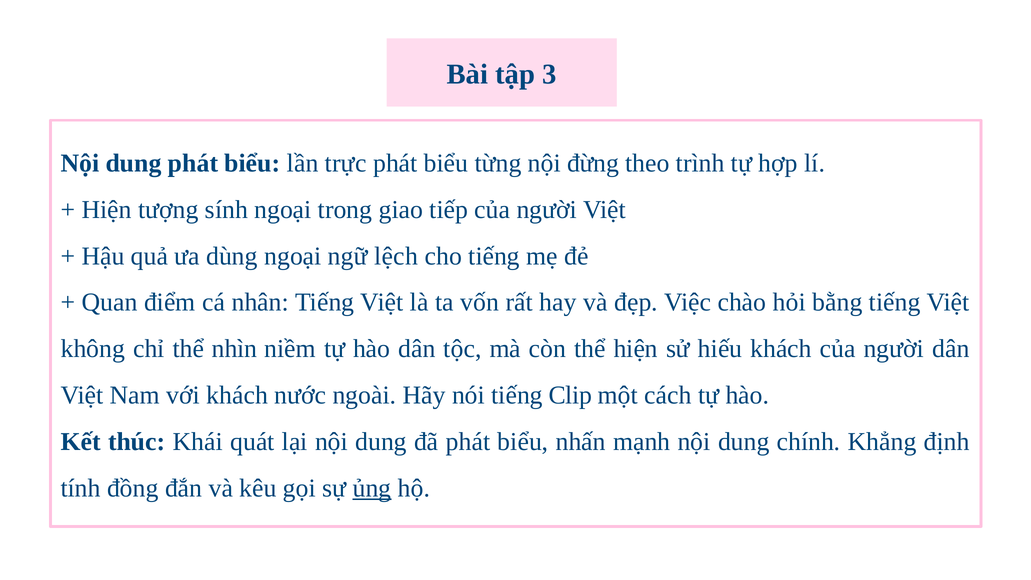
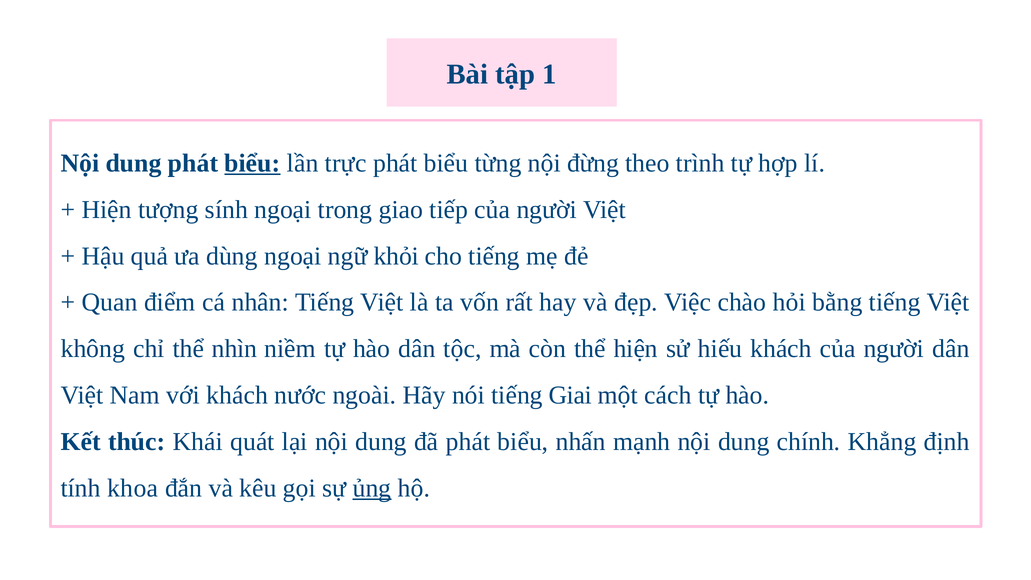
tập 3: 3 -> 1
biểu at (252, 163) underline: none -> present
lệch: lệch -> khỏi
Clip: Clip -> Giai
đồng: đồng -> khoa
